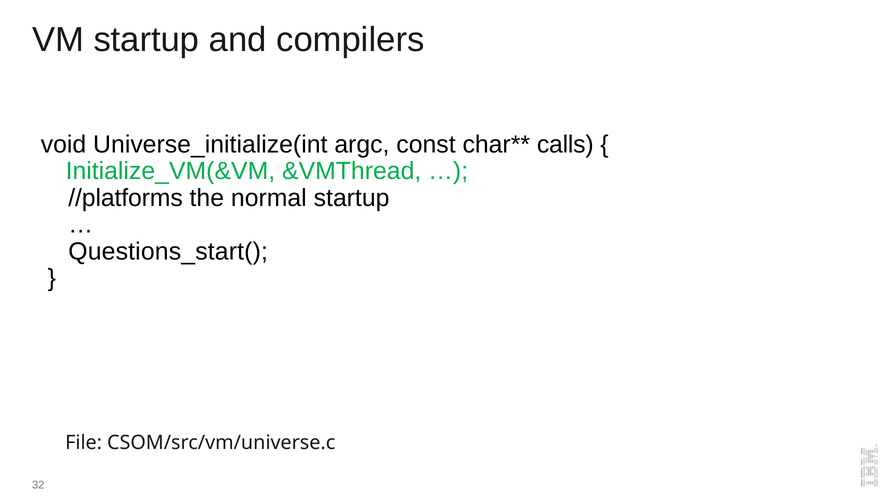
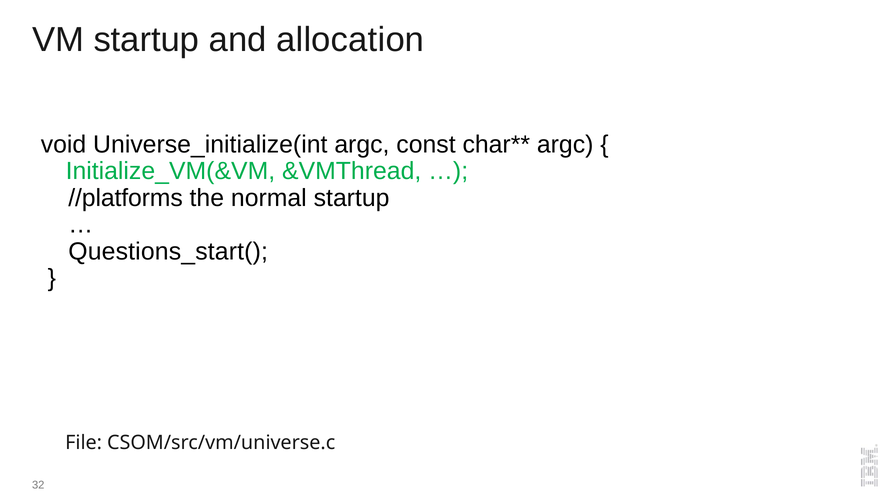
compilers: compilers -> allocation
calls at (565, 144): calls -> argc
